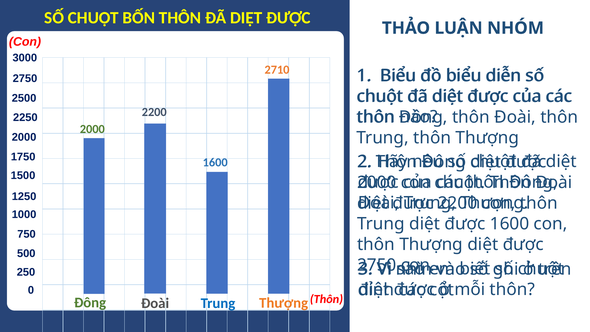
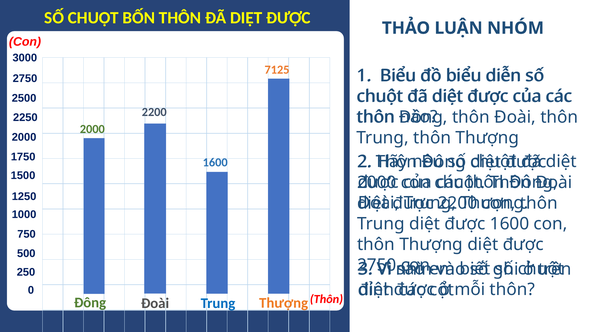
2710: 2710 -> 7125
